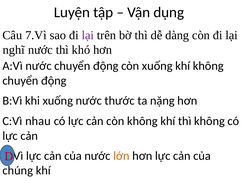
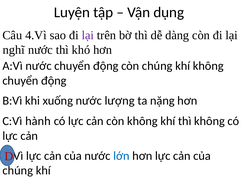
7.Vì: 7.Vì -> 4.Vì
còn xuống: xuống -> chúng
thước: thước -> lượng
nhau: nhau -> hành
lớn colour: orange -> blue
